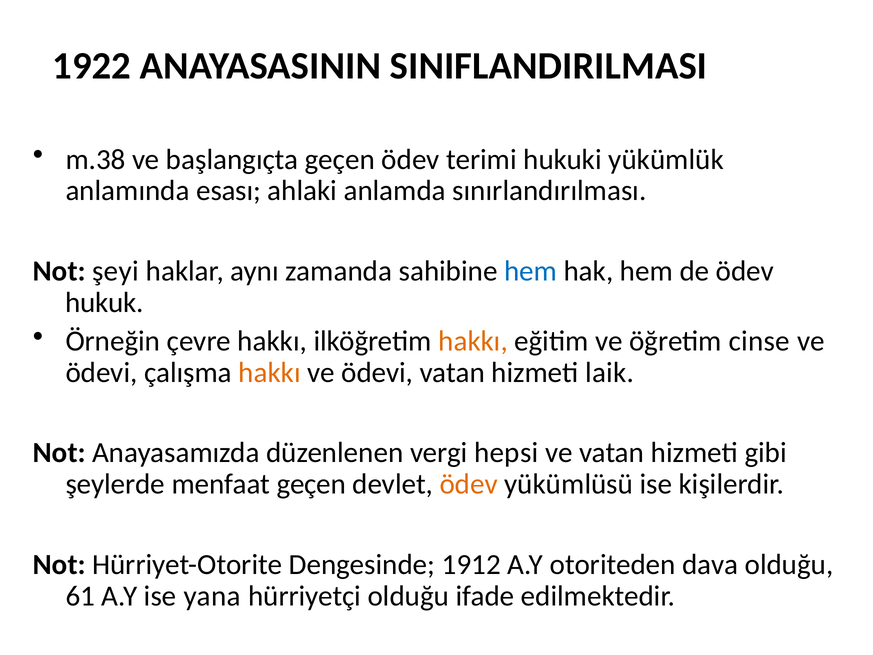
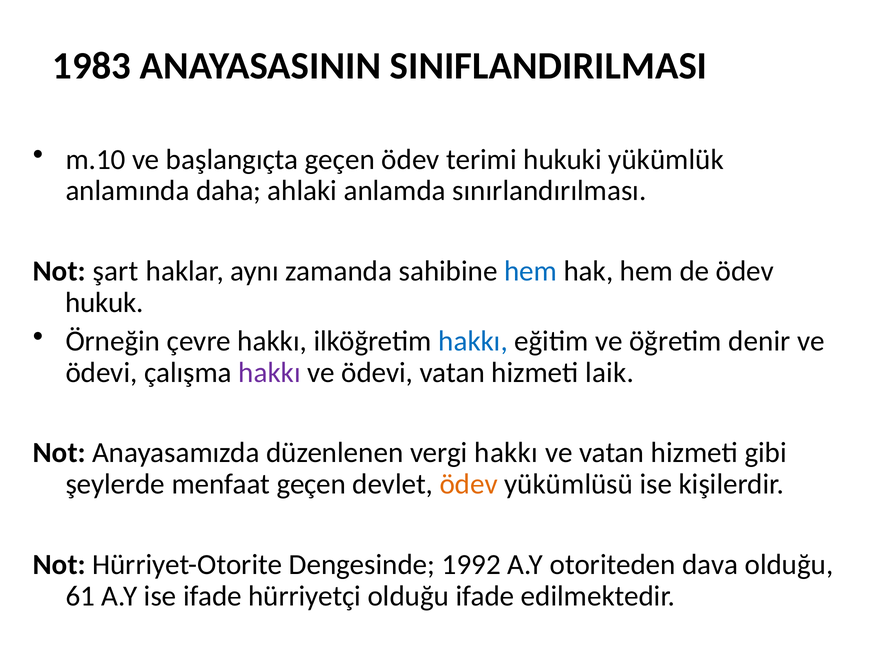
1922: 1922 -> 1983
m.38: m.38 -> m.10
esası: esası -> daha
şeyi: şeyi -> şart
hakkı at (473, 341) colour: orange -> blue
cinse: cinse -> denir
hakkı at (270, 372) colour: orange -> purple
vergi hepsi: hepsi -> hakkı
1912: 1912 -> 1992
ise yana: yana -> ifade
